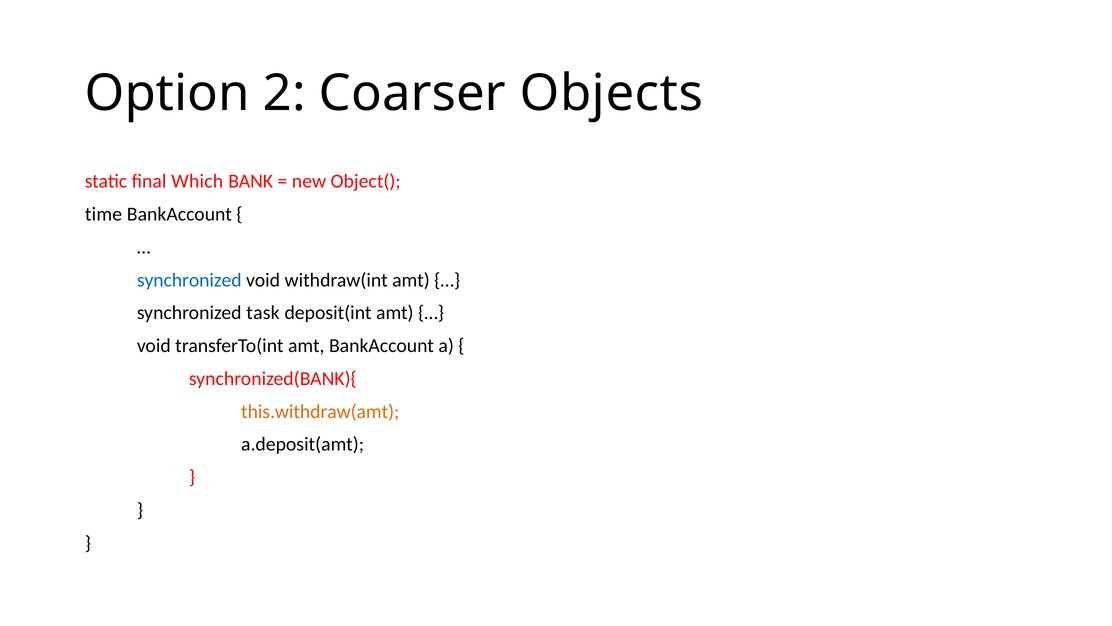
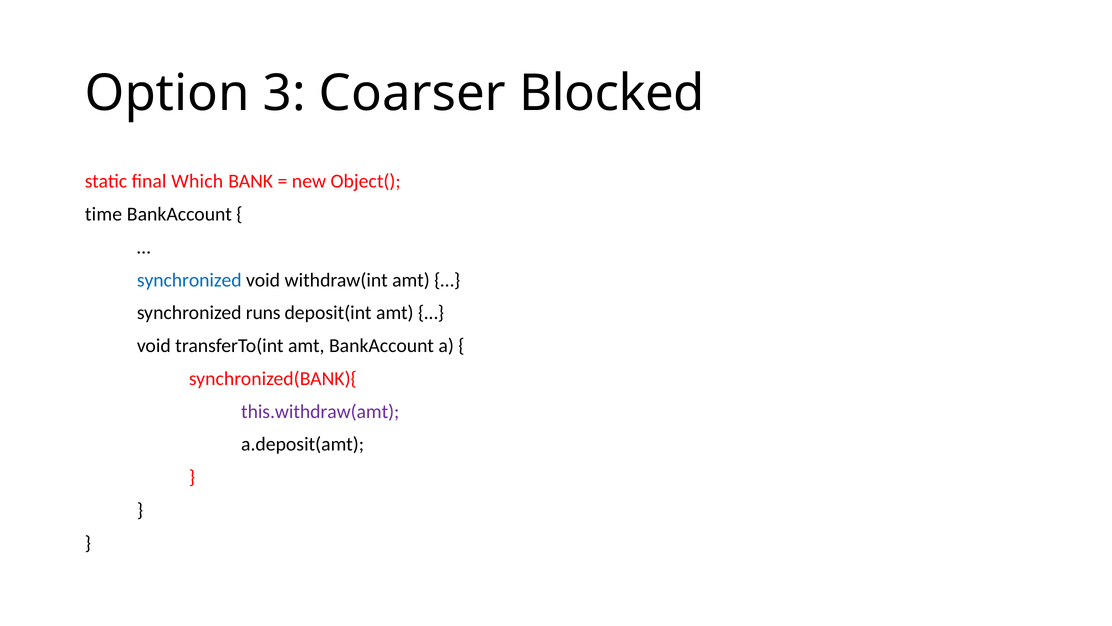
2: 2 -> 3
Objects: Objects -> Blocked
task: task -> runs
this.withdraw(amt colour: orange -> purple
